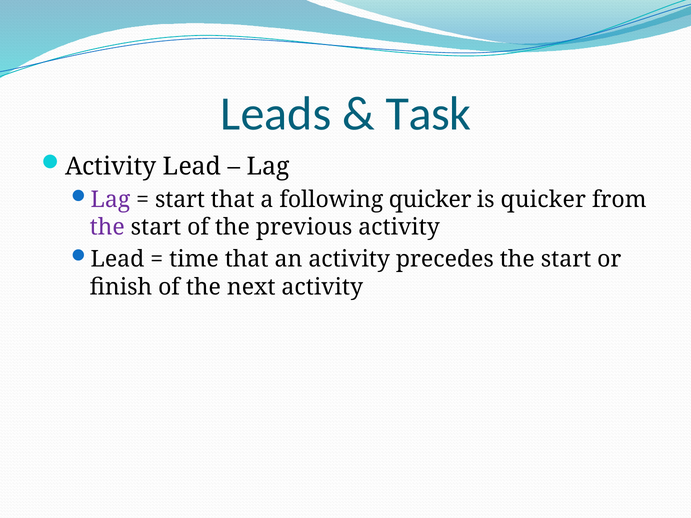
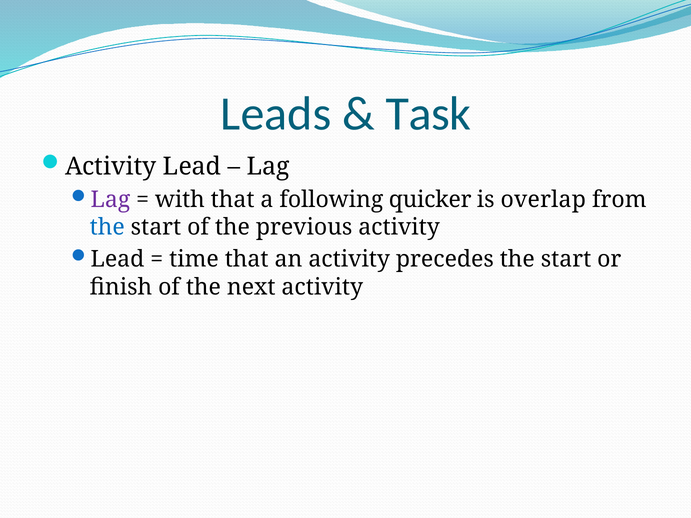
start at (180, 200): start -> with
is quicker: quicker -> overlap
the at (107, 227) colour: purple -> blue
